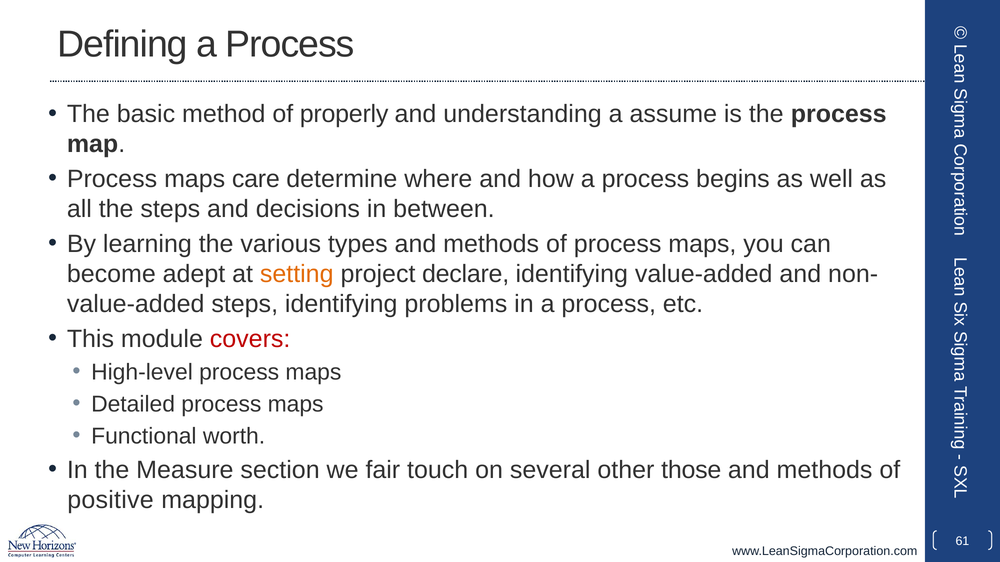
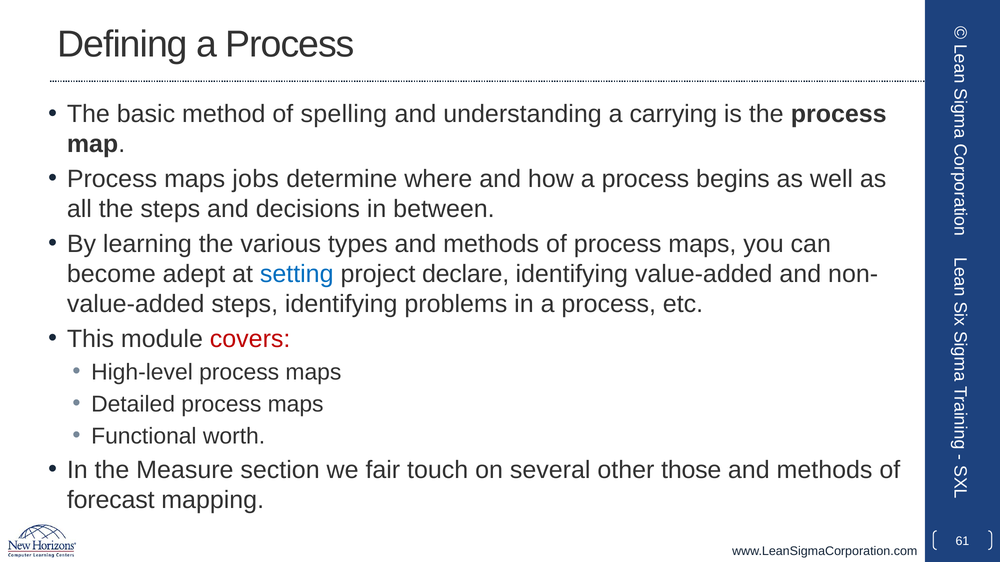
properly: properly -> spelling
assume: assume -> carrying
care: care -> jobs
setting colour: orange -> blue
positive: positive -> forecast
